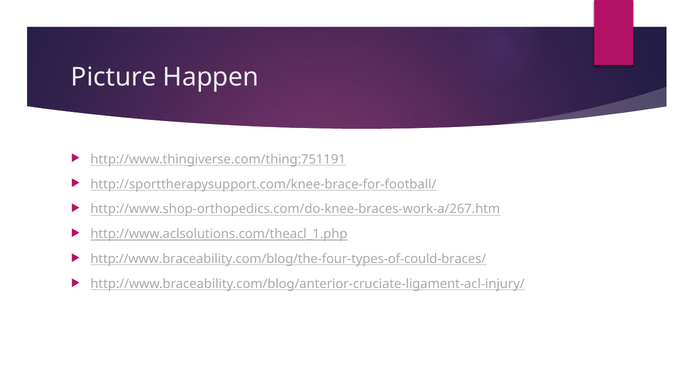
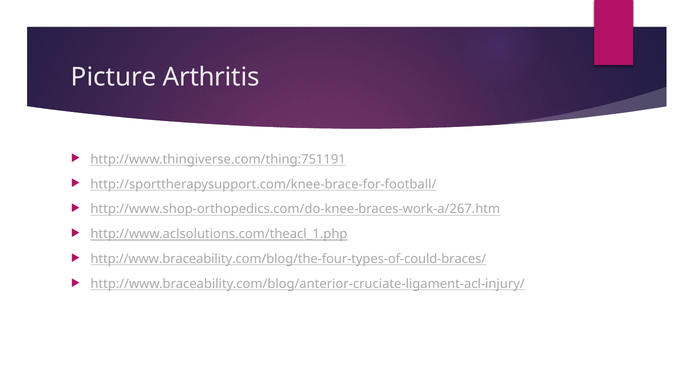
Happen: Happen -> Arthritis
